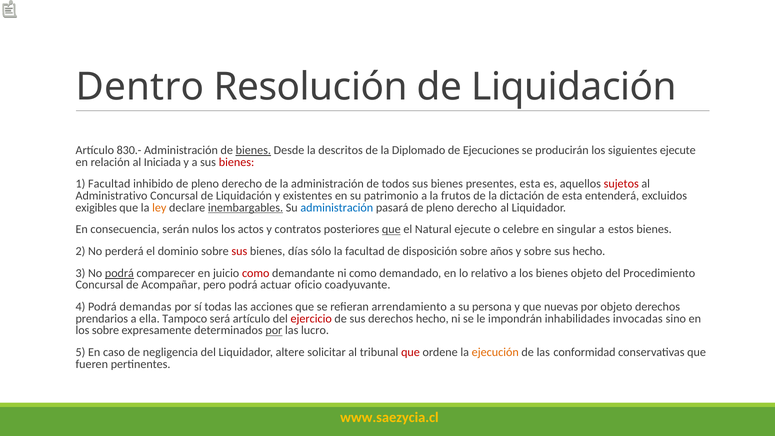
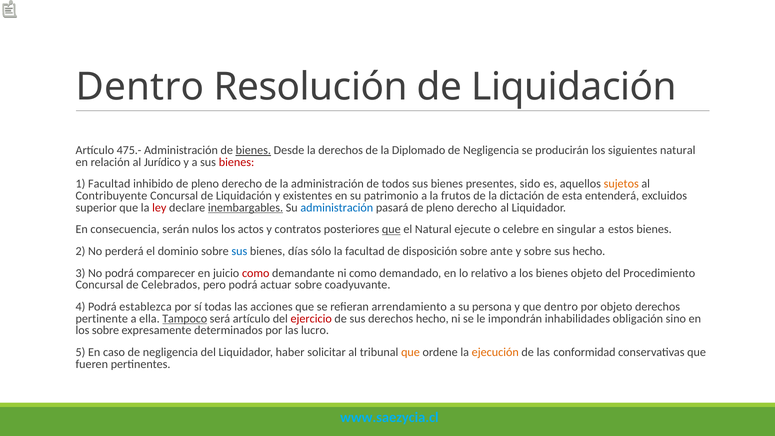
830.-: 830.- -> 475.-
la descritos: descritos -> derechos
Ejecuciones at (491, 150): Ejecuciones -> Negligencia
siguientes ejecute: ejecute -> natural
Iniciada: Iniciada -> Jurídico
presentes esta: esta -> sido
sujetos colour: red -> orange
Administrativo: Administrativo -> Contribuyente
exigibles: exigibles -> superior
ley colour: orange -> red
sus at (239, 251) colour: red -> blue
años: años -> ante
podrá at (119, 273) underline: present -> none
Acompañar: Acompañar -> Celebrados
actuar oficio: oficio -> sobre
demandas: demandas -> establezca
que nuevas: nuevas -> dentro
prendarios: prendarios -> pertinente
Tampoco underline: none -> present
invocadas: invocadas -> obligación
por at (274, 330) underline: present -> none
altere: altere -> haber
que at (410, 352) colour: red -> orange
www.saezycia.cl colour: yellow -> light blue
